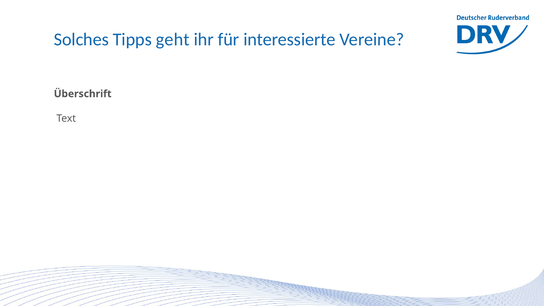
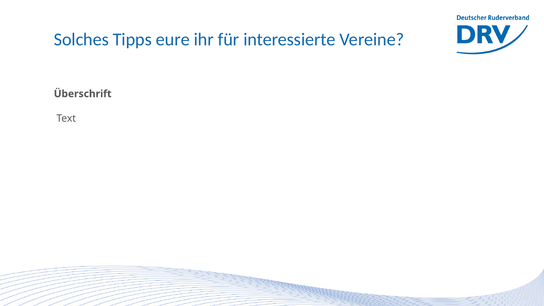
geht: geht -> eure
